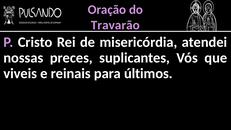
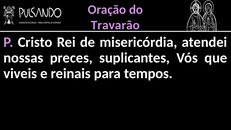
últimos: últimos -> tempos
